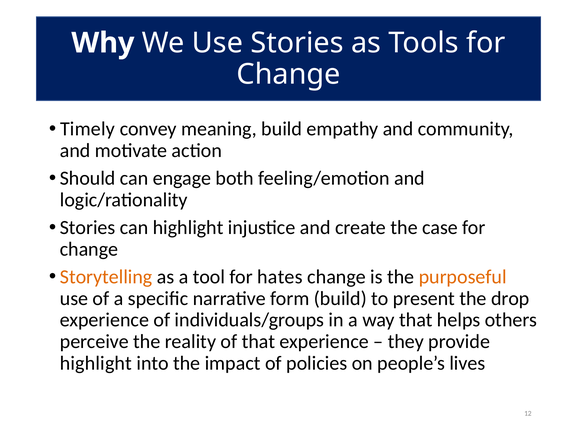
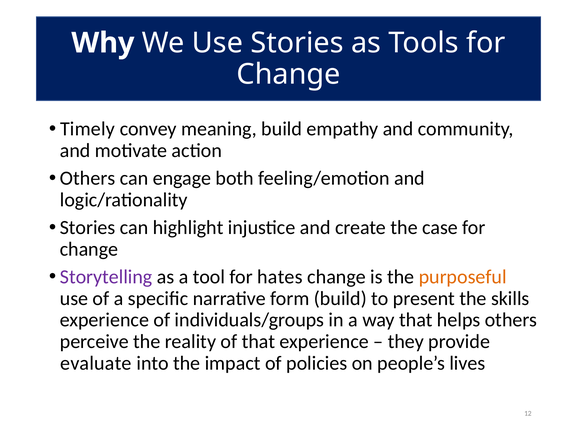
Should at (88, 178): Should -> Others
Storytelling colour: orange -> purple
drop: drop -> skills
highlight at (96, 363): highlight -> evaluate
